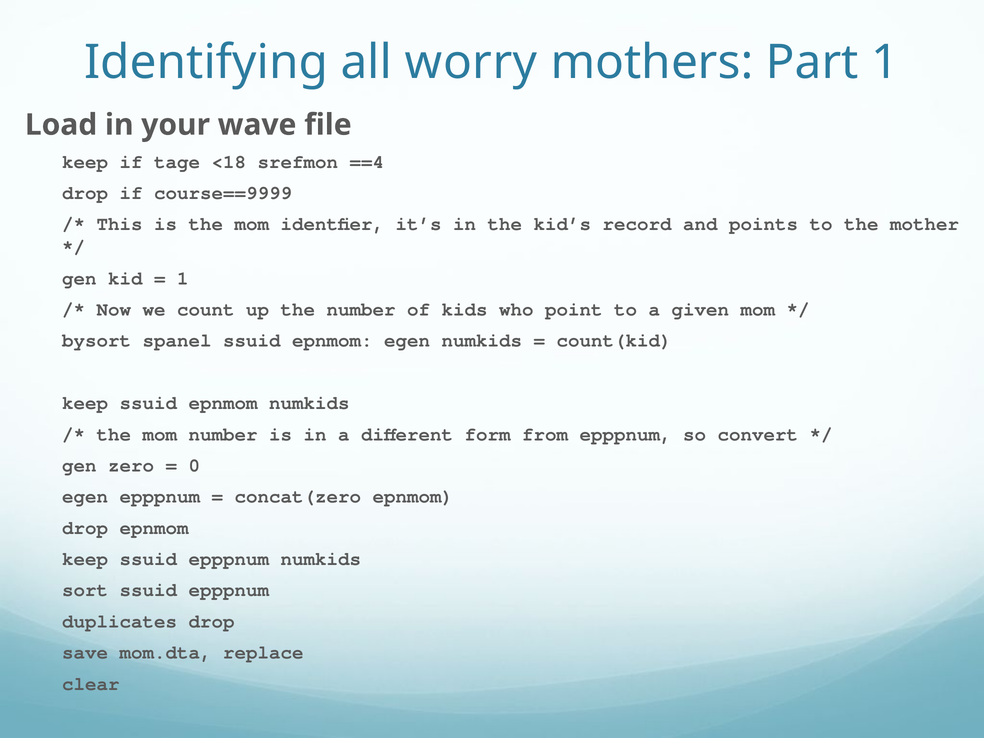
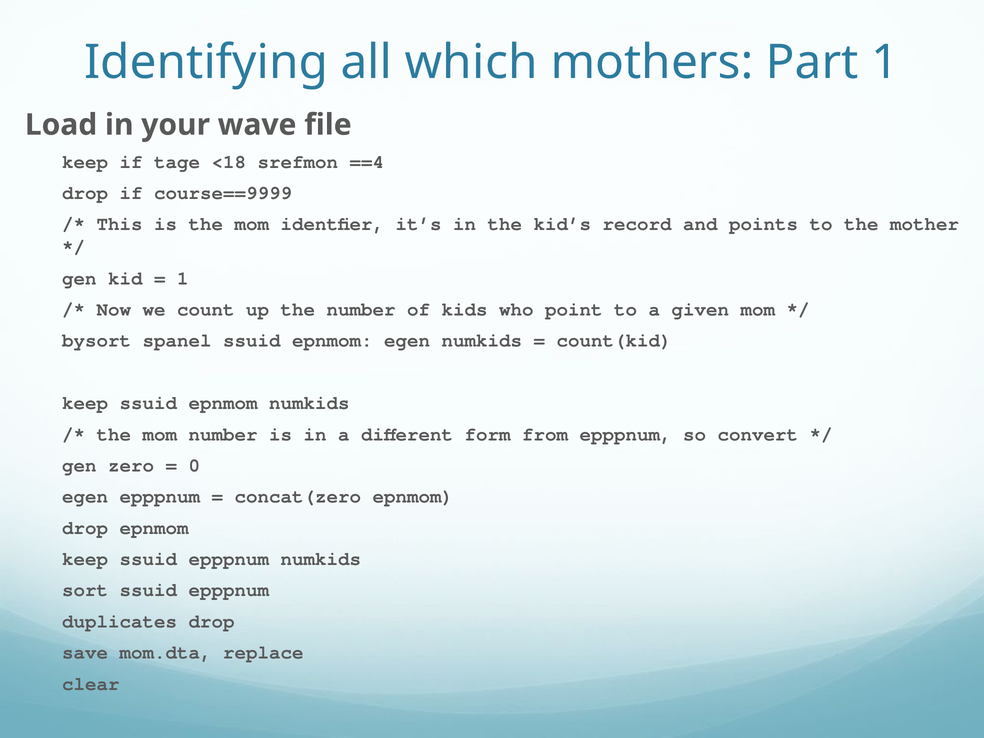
worry: worry -> which
